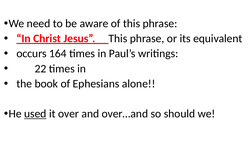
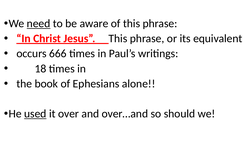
need underline: none -> present
164: 164 -> 666
22: 22 -> 18
